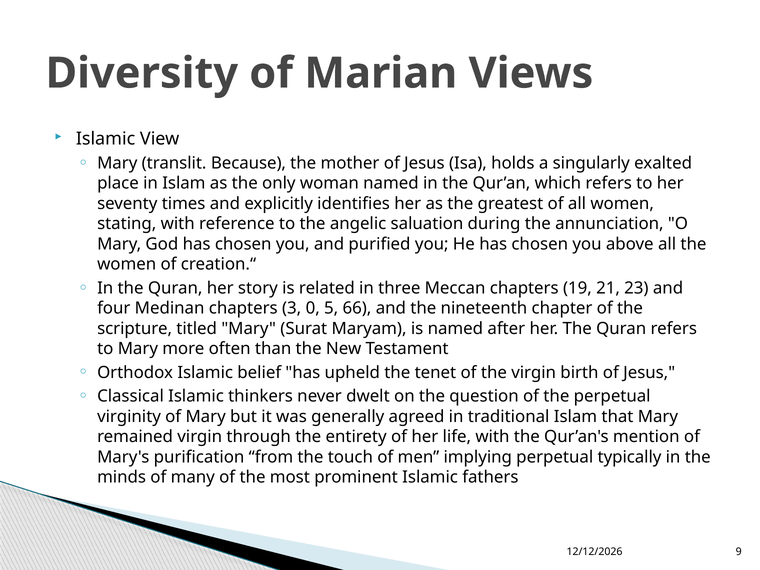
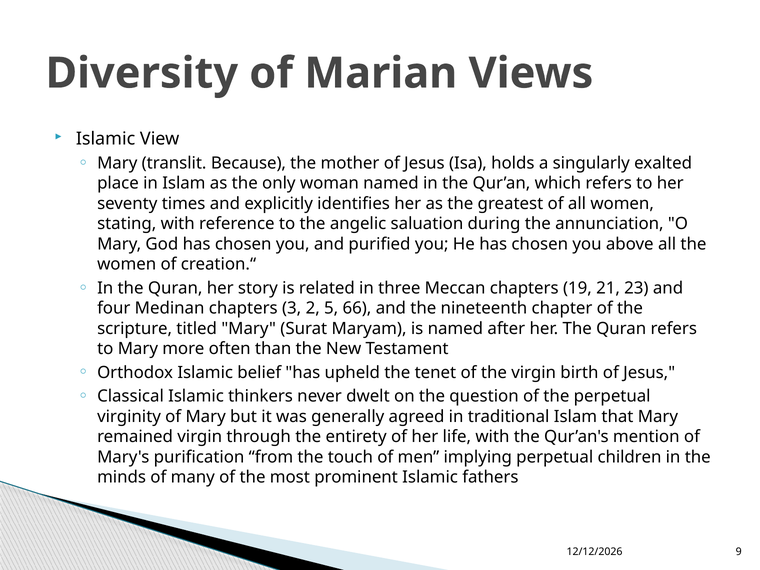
0: 0 -> 2
typically: typically -> children
